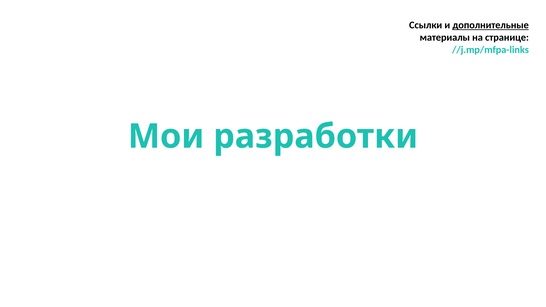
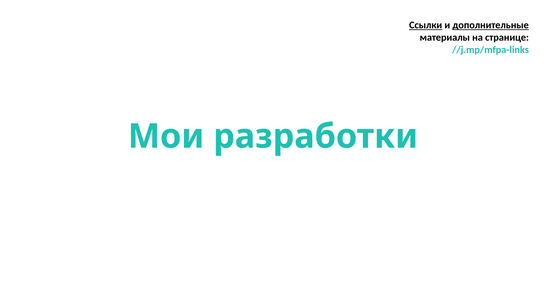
Ссылки underline: none -> present
